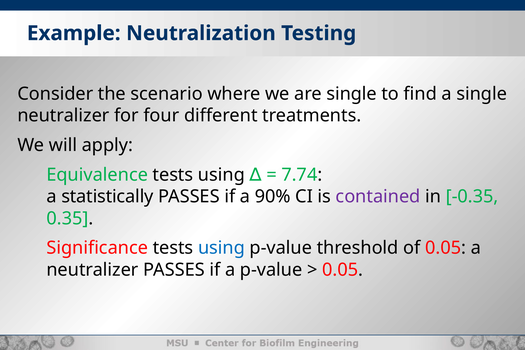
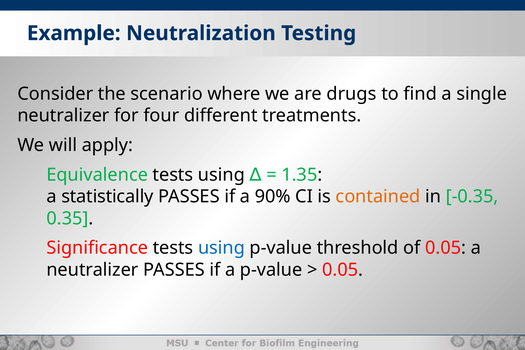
are single: single -> drugs
7.74: 7.74 -> 1.35
contained colour: purple -> orange
